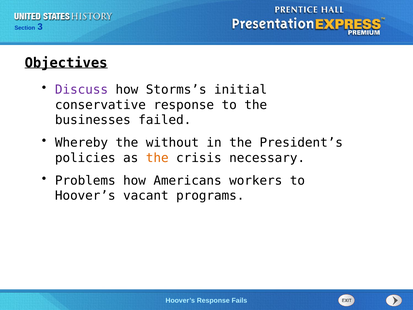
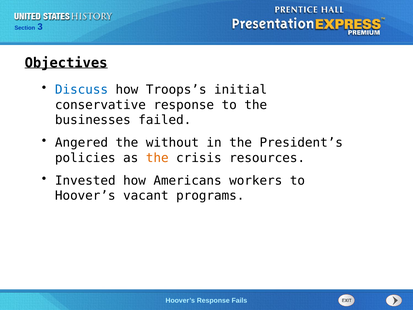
Discuss colour: purple -> blue
Storms’s: Storms’s -> Troops’s
Whereby: Whereby -> Angered
necessary: necessary -> resources
Problems: Problems -> Invested
